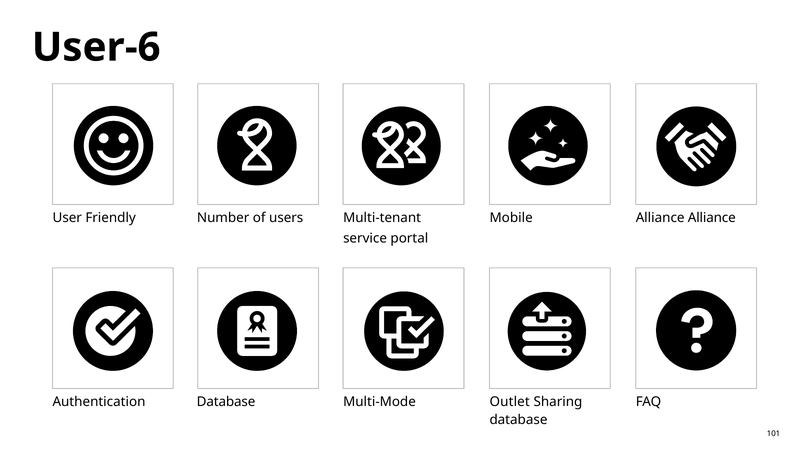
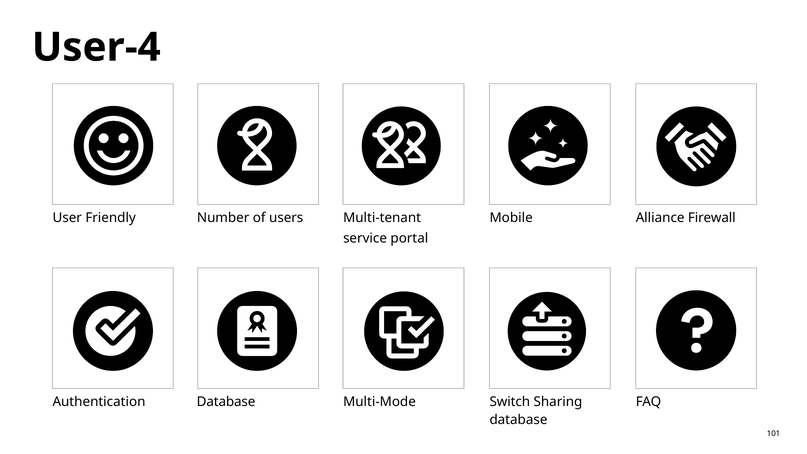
User-6: User-6 -> User-4
Alliance Alliance: Alliance -> Firewall
Outlet: Outlet -> Switch
